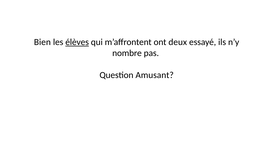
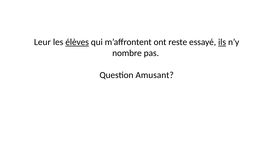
Bien: Bien -> Leur
deux: deux -> reste
ils underline: none -> present
